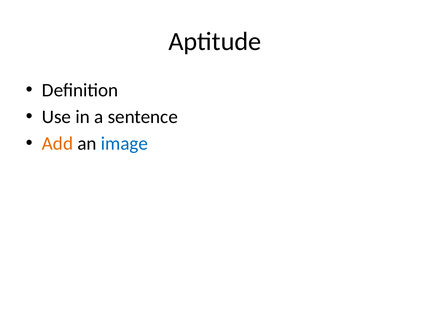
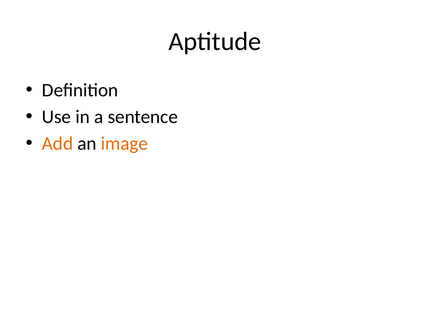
image colour: blue -> orange
